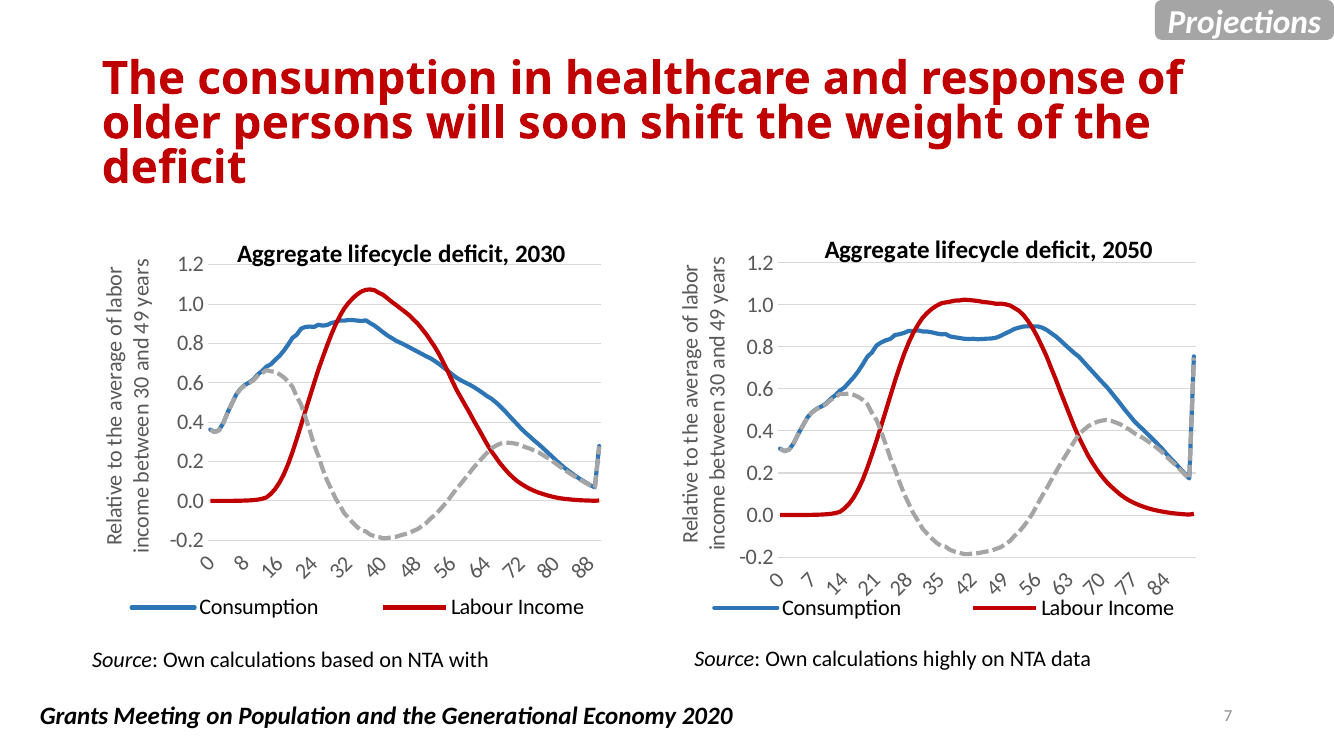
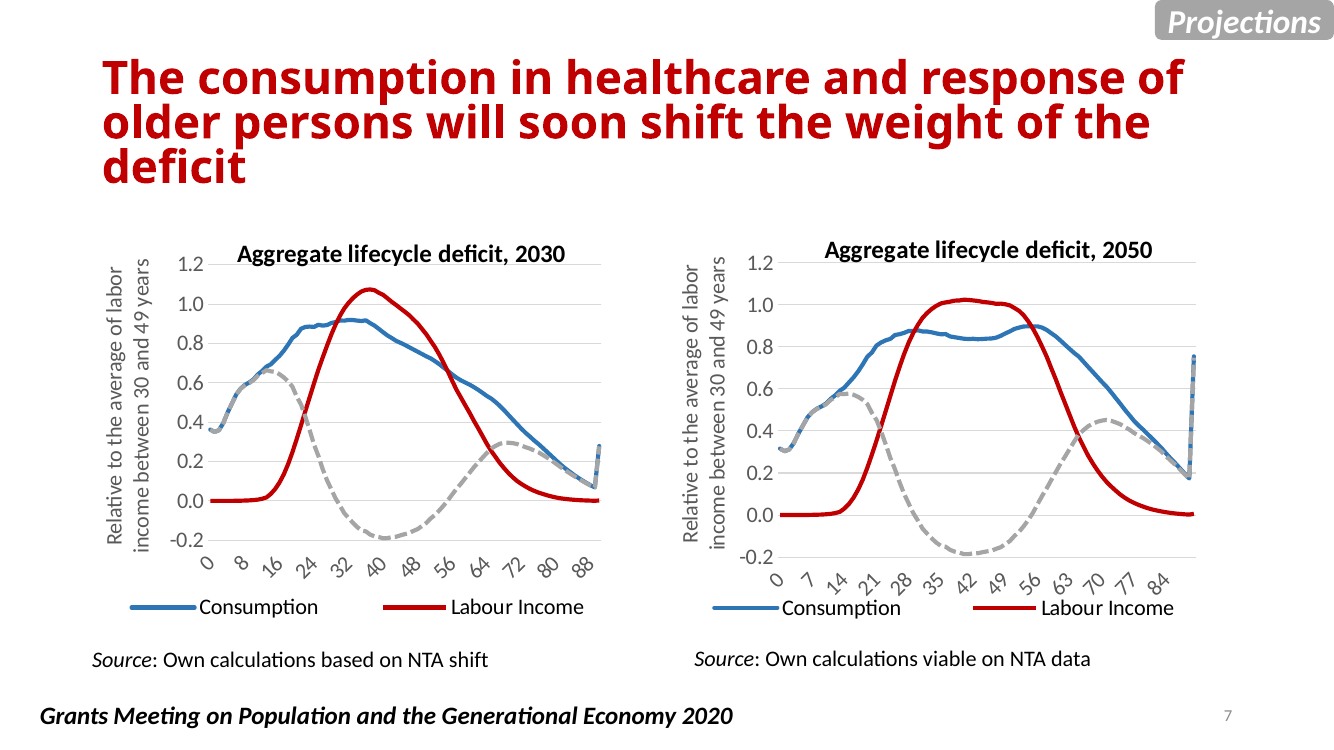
NTA with: with -> shift
highly: highly -> viable
